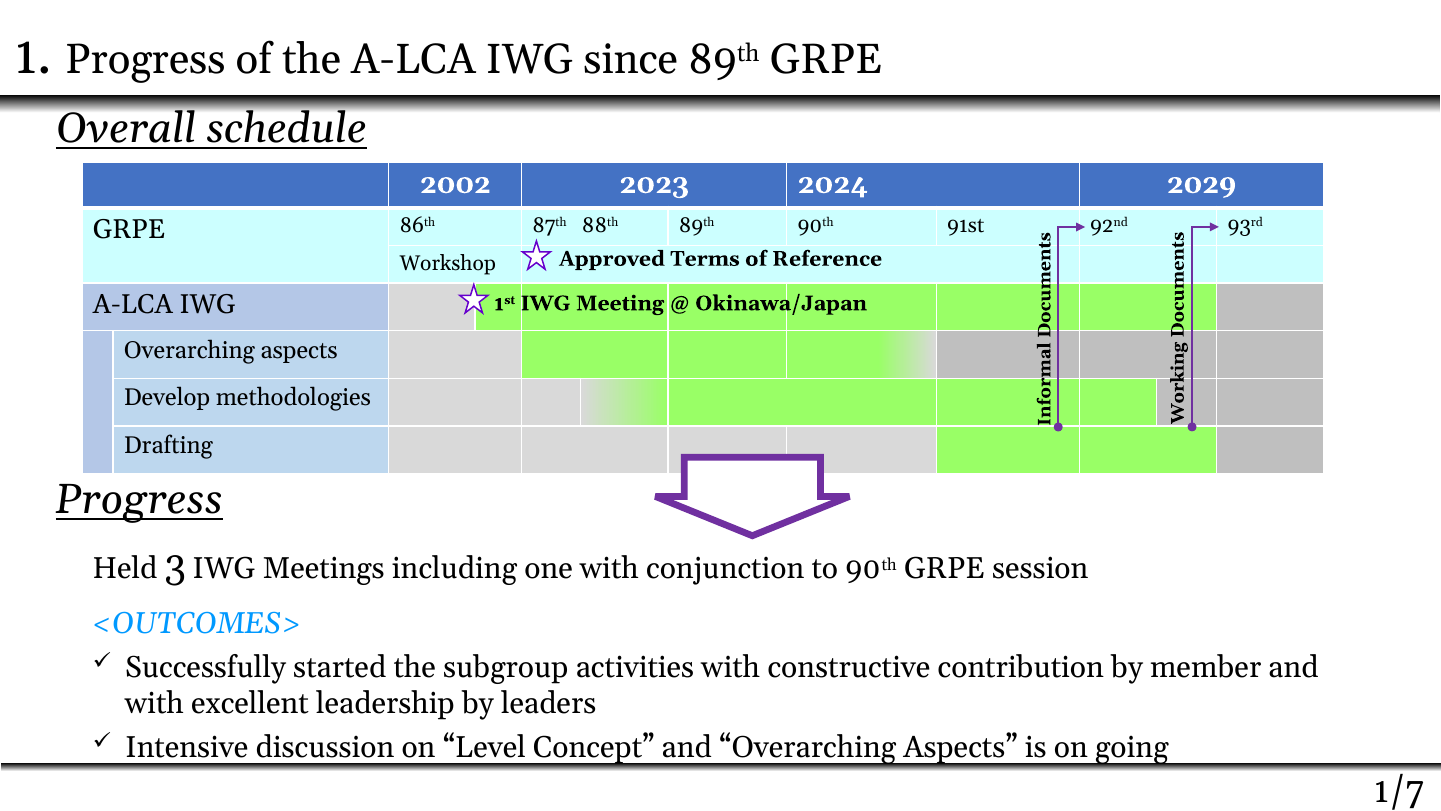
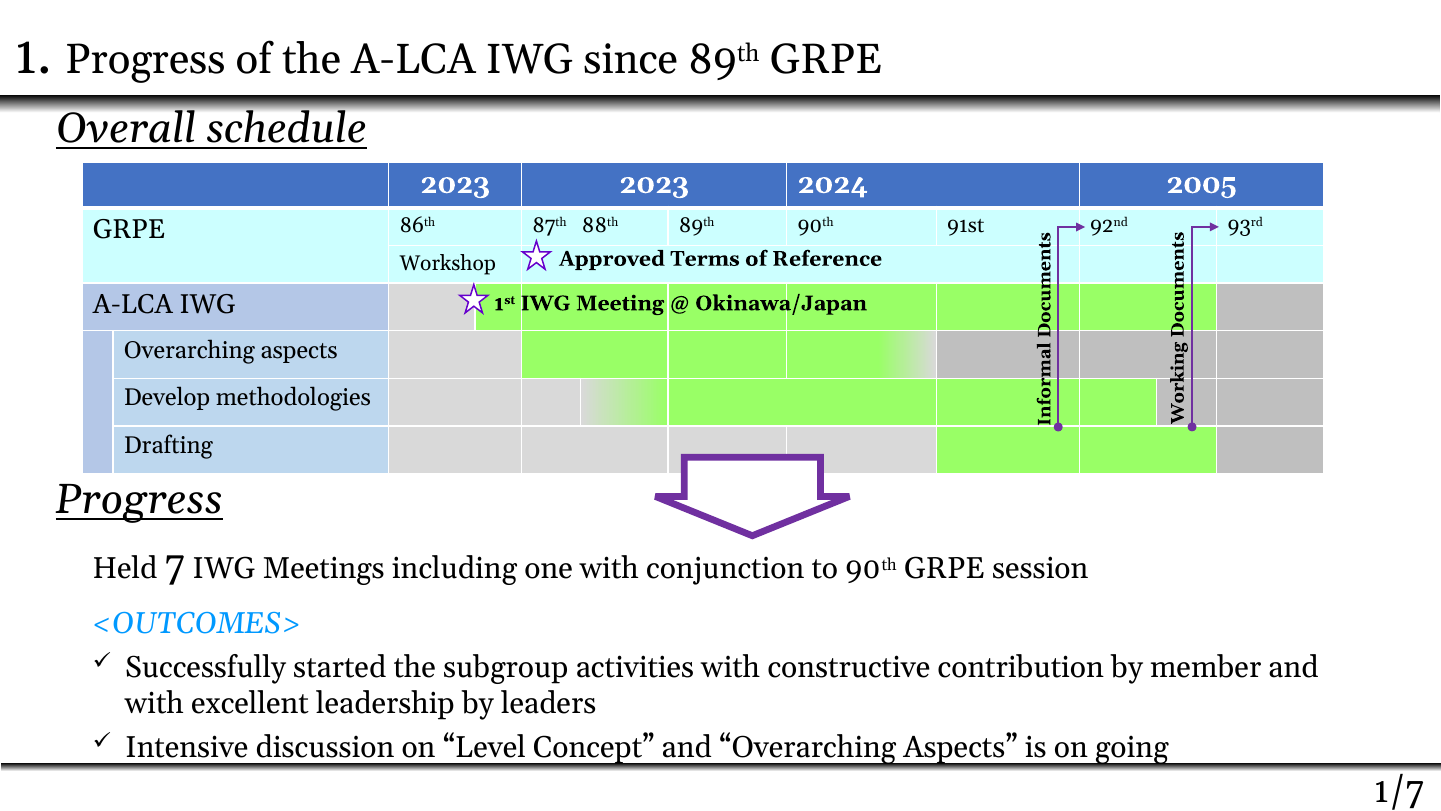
2002 at (455, 184): 2002 -> 2023
2029: 2029 -> 2005
3: 3 -> 7
